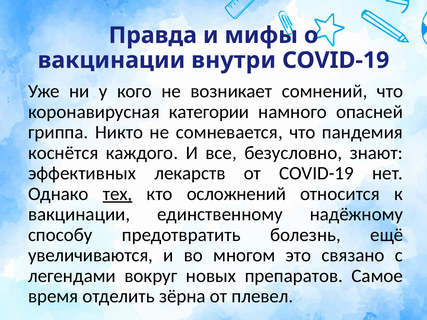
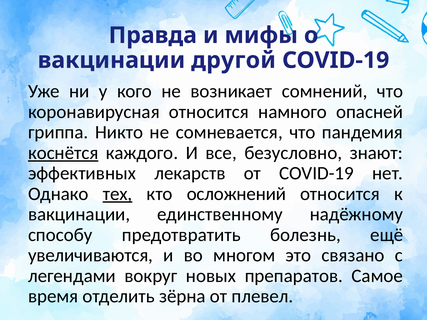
внутри: внутри -> другой
коронавирусная категории: категории -> относится
коснётся underline: none -> present
